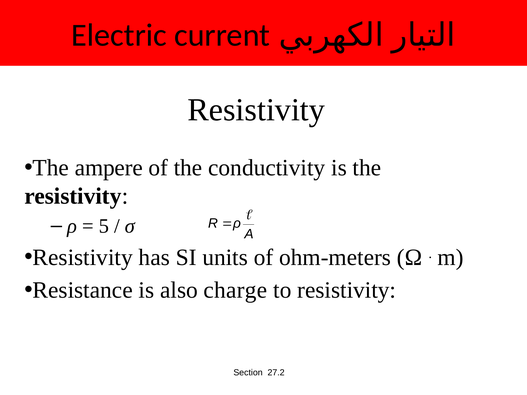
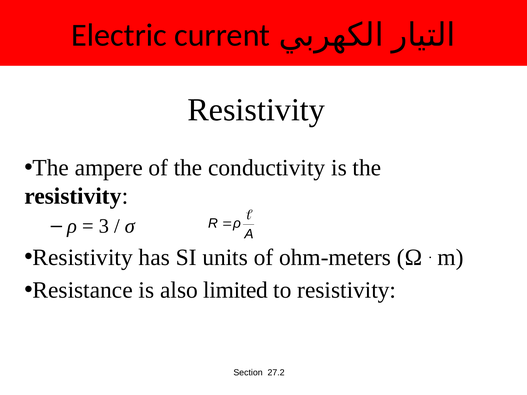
5: 5 -> 3
charge: charge -> limited
